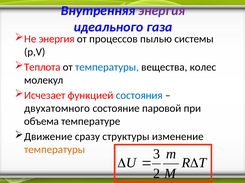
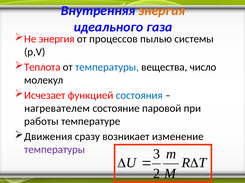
энергия at (162, 11) colour: purple -> orange
колес: колес -> число
двухатомного: двухатомного -> нагревателем
объема: объема -> работы
Движение: Движение -> Движения
структуры: структуры -> возникает
температуры at (55, 150) colour: orange -> purple
